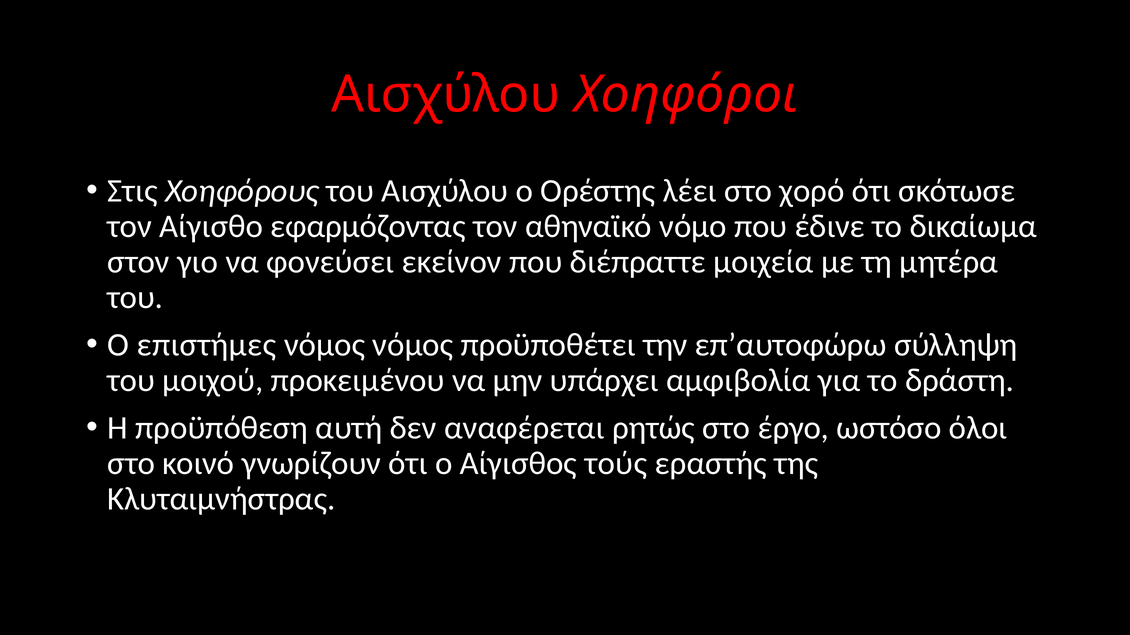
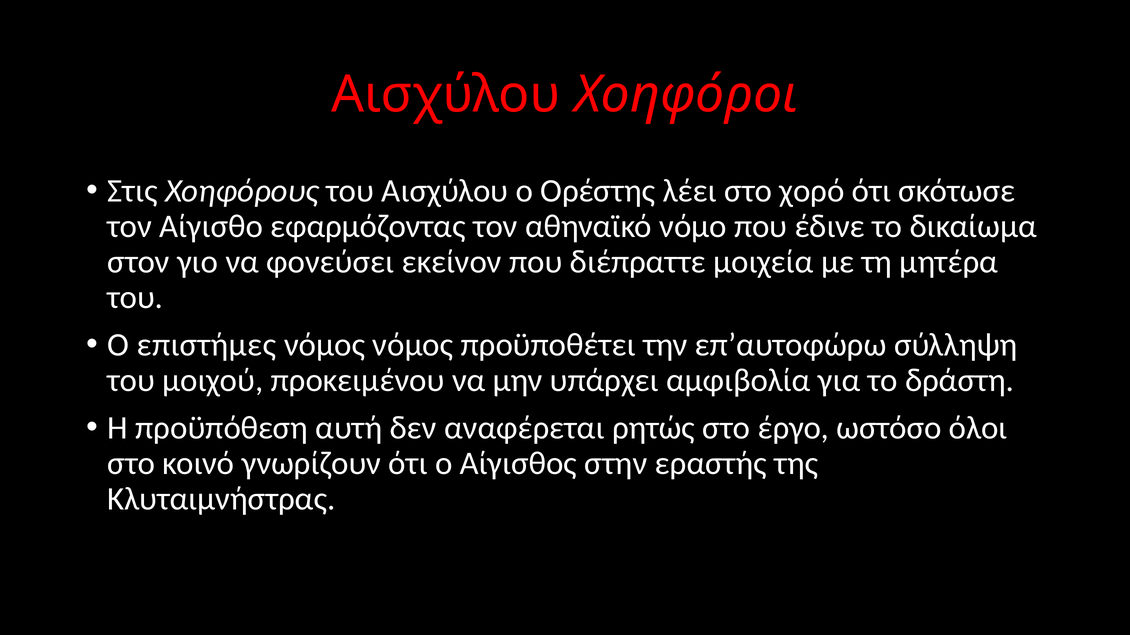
τούς: τούς -> στην
